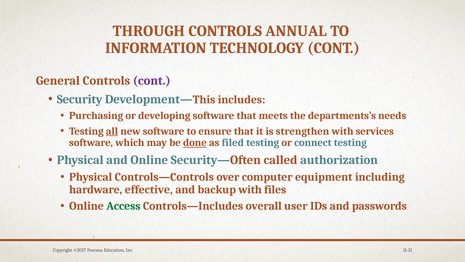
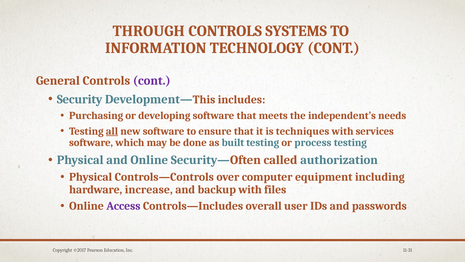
ANNUAL: ANNUAL -> SYSTEMS
departments’s: departments’s -> independent’s
strengthen: strengthen -> techniques
done underline: present -> none
filed: filed -> built
connect: connect -> process
effective: effective -> increase
Access colour: green -> purple
